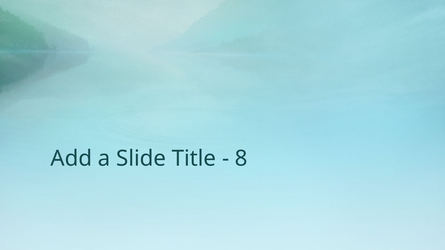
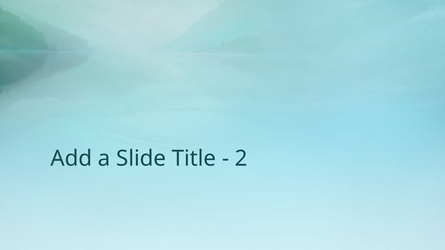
8: 8 -> 2
